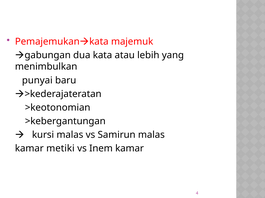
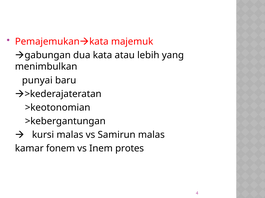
metiki: metiki -> fonem
Inem kamar: kamar -> protes
